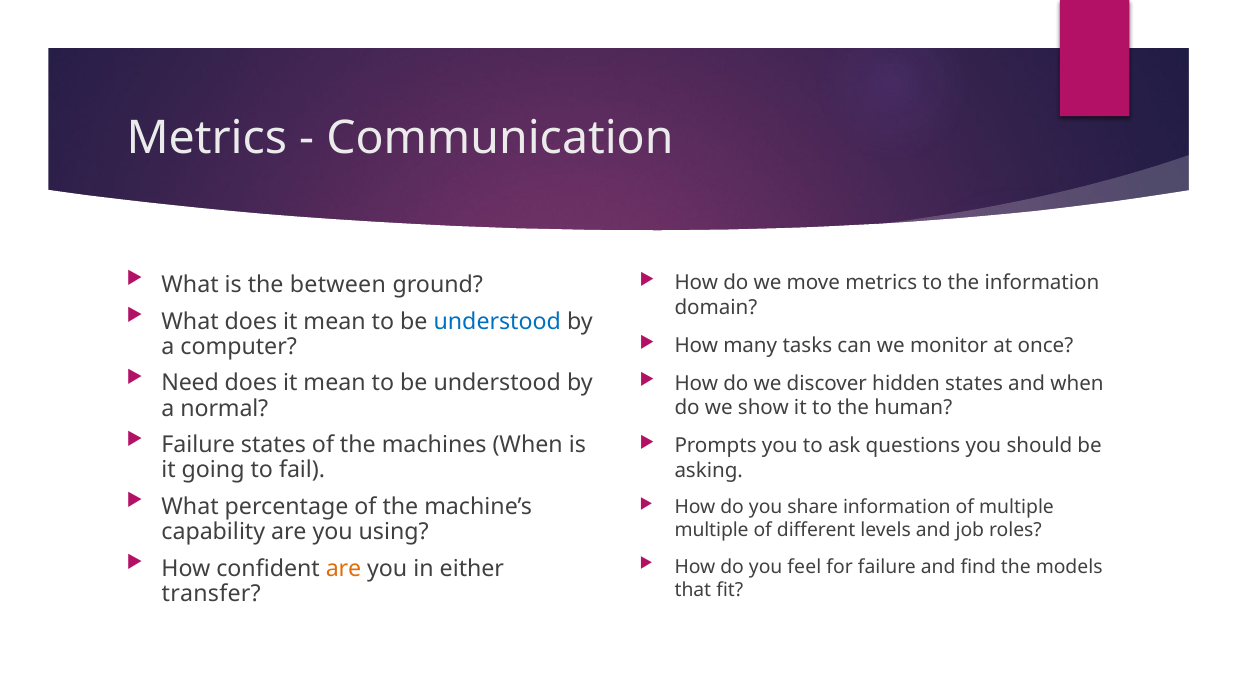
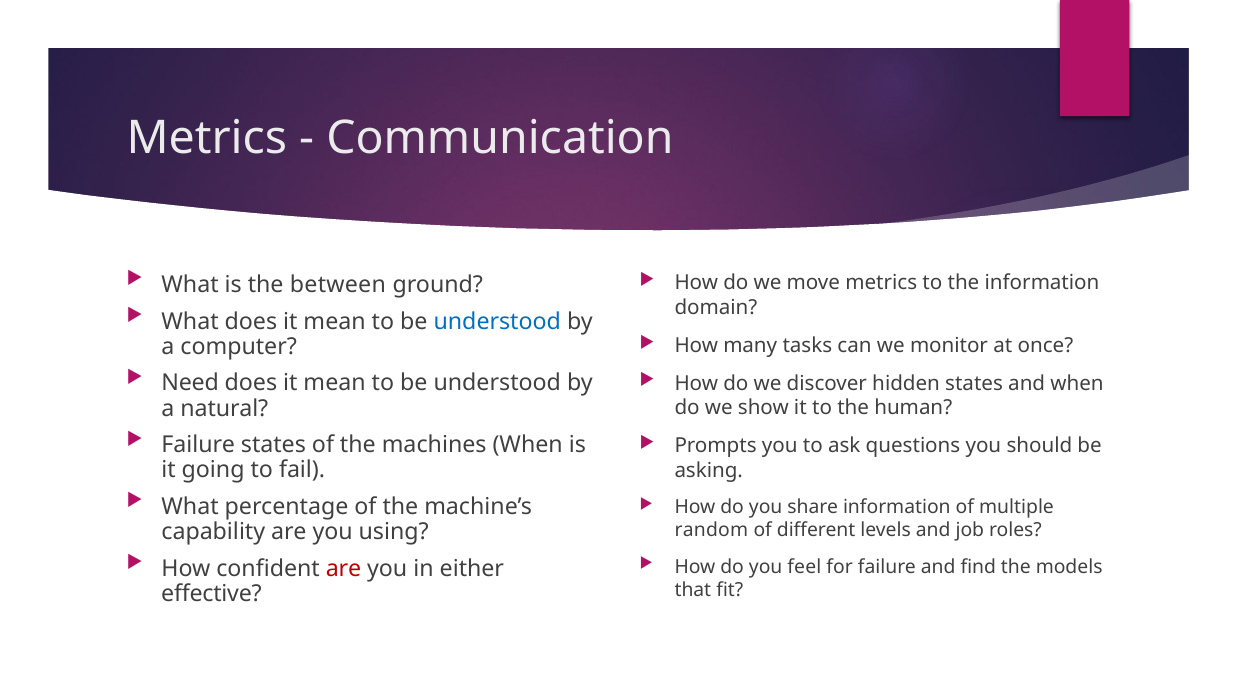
normal: normal -> natural
multiple at (712, 530): multiple -> random
are at (344, 568) colour: orange -> red
transfer: transfer -> effective
